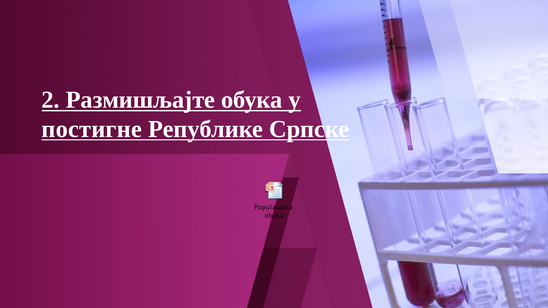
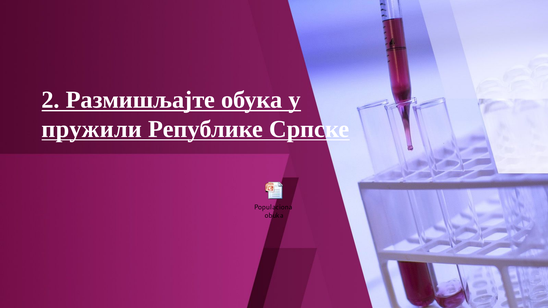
постигне: постигне -> пружили
